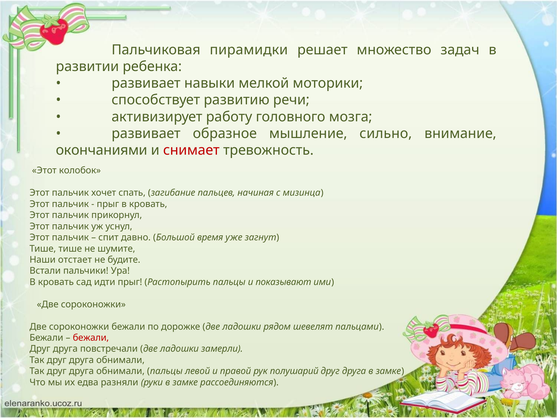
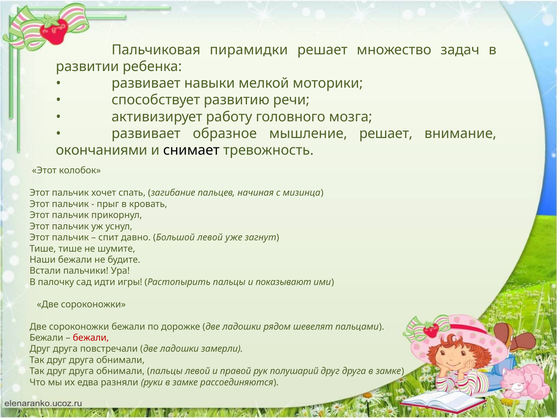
мышление сильно: сильно -> решает
снимает colour: red -> black
Большой время: время -> левой
Наши отстает: отстает -> бежали
кровать at (56, 282): кровать -> палочку
идти прыг: прыг -> игры
